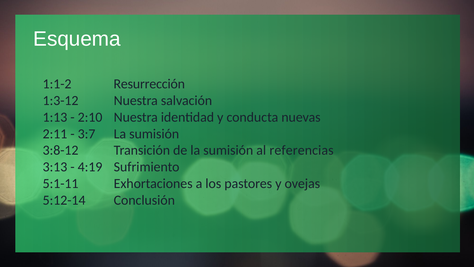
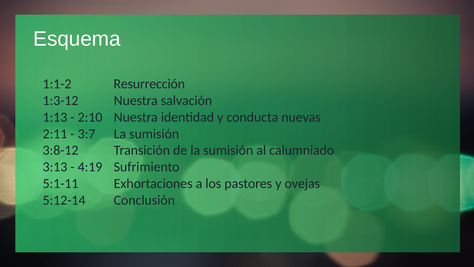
referencias: referencias -> calumniado
